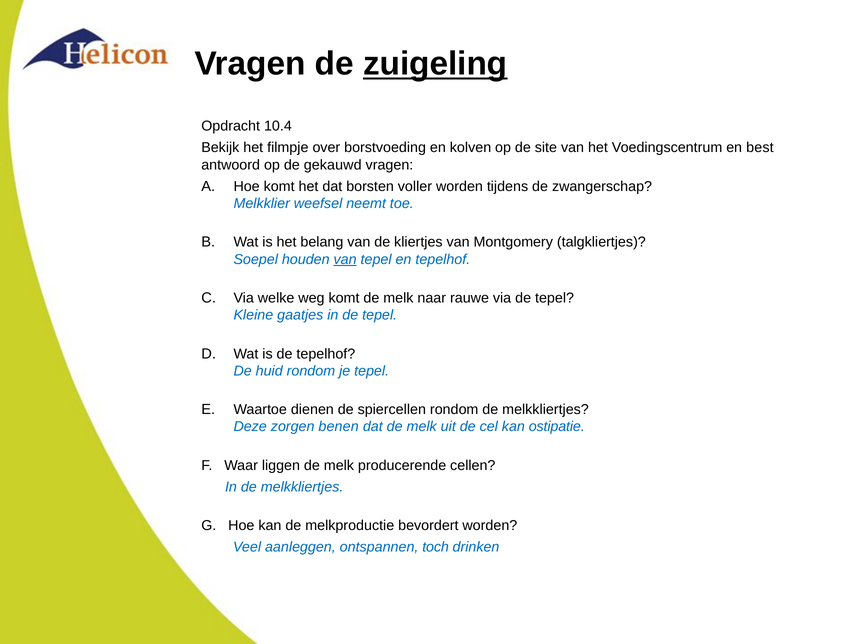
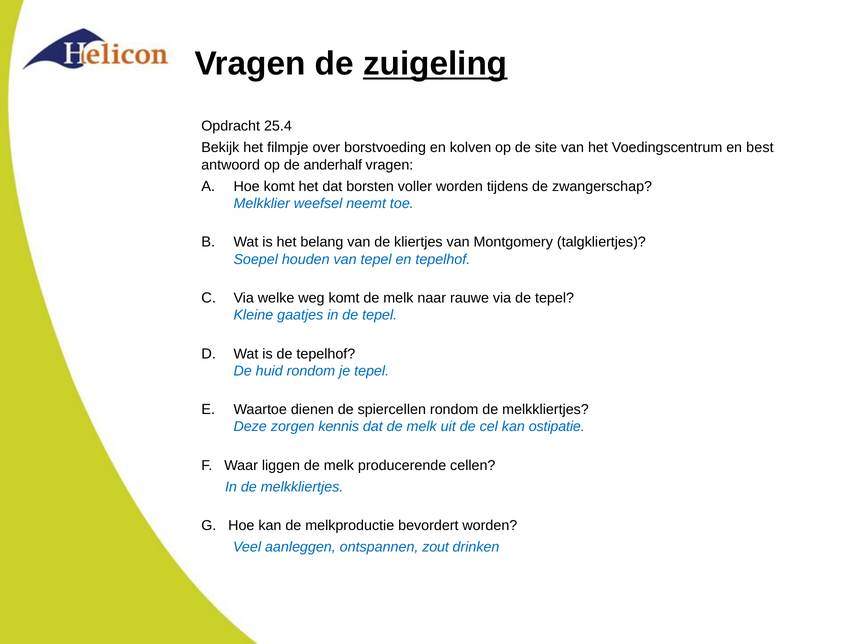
10.4: 10.4 -> 25.4
gekauwd: gekauwd -> anderhalf
van at (345, 259) underline: present -> none
benen: benen -> kennis
toch: toch -> zout
